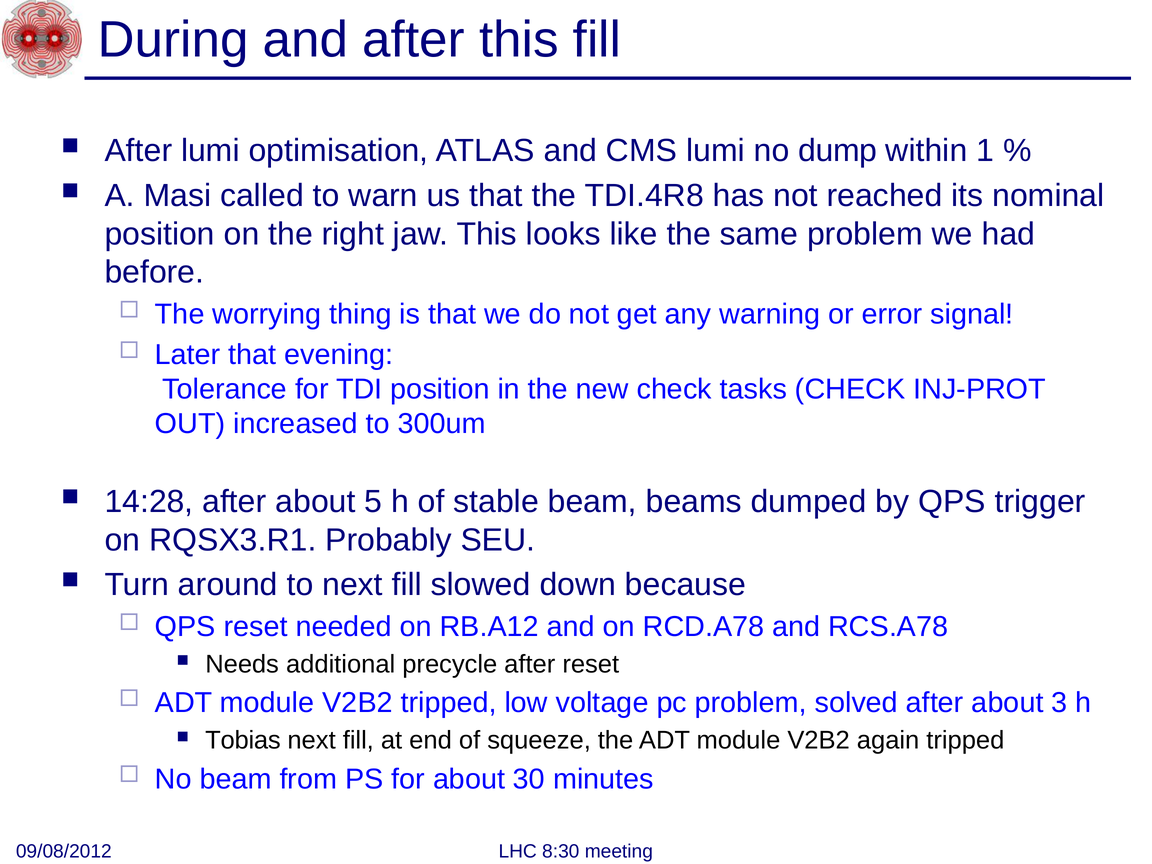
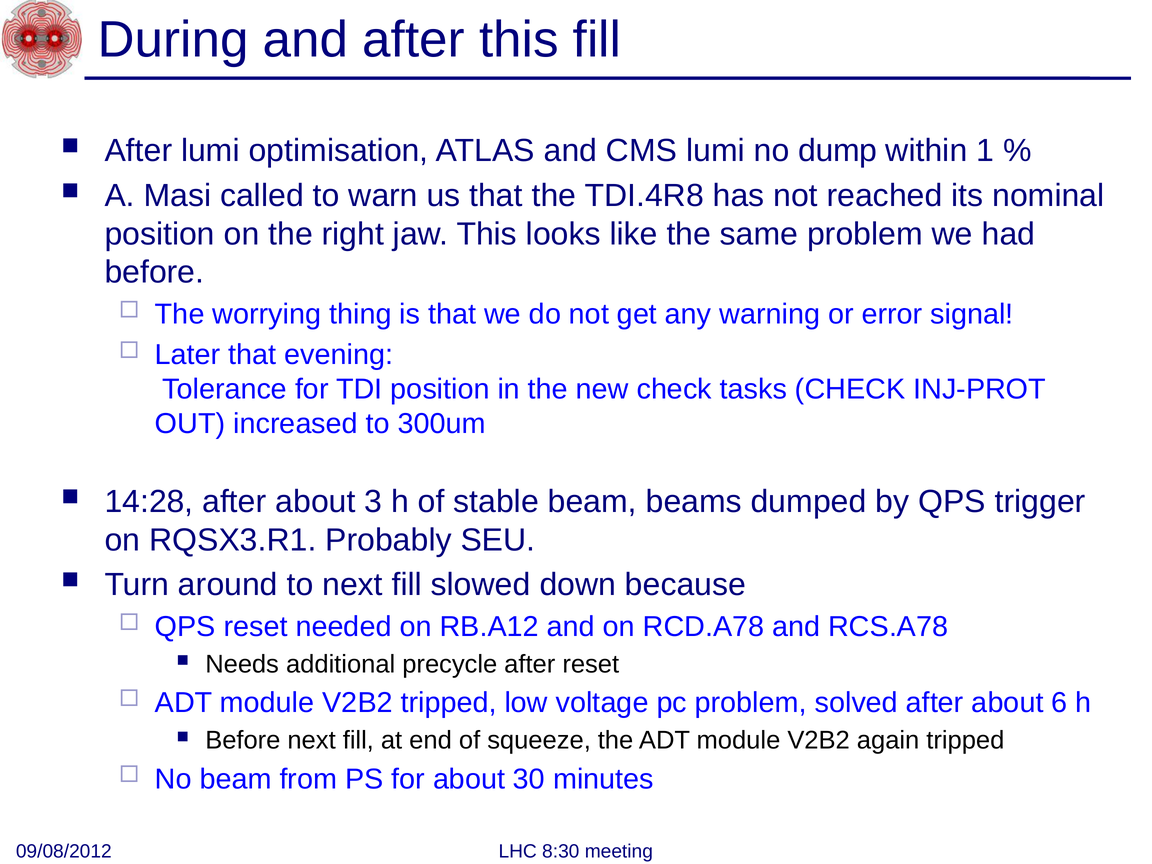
5: 5 -> 3
3: 3 -> 6
Tobias at (243, 740): Tobias -> Before
